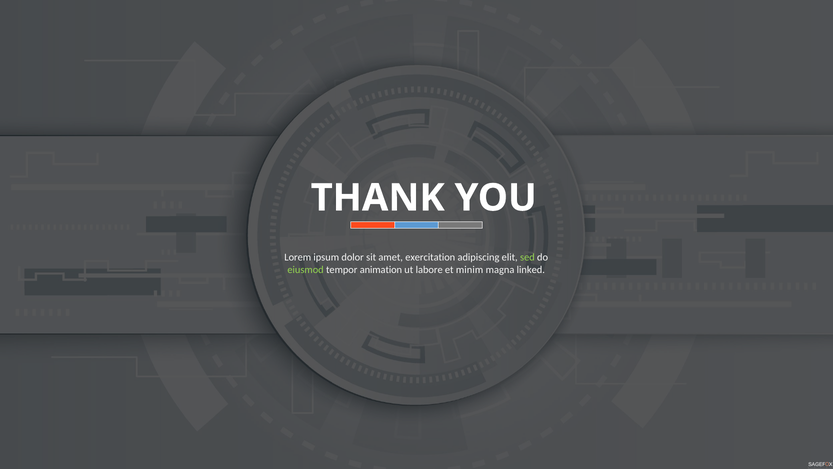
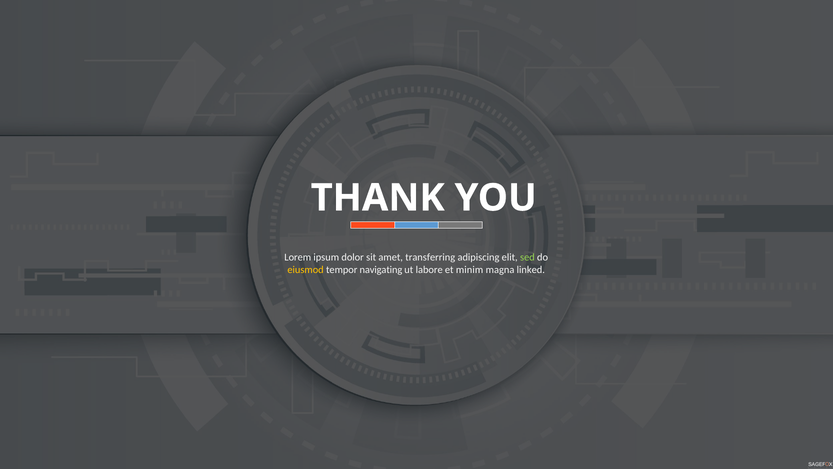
exercitation: exercitation -> transferring
eiusmod colour: light green -> yellow
animation: animation -> navigating
